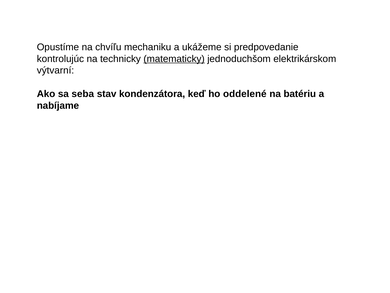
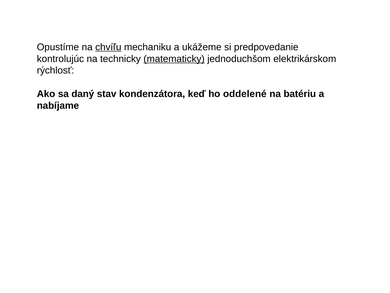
chvíľu underline: none -> present
výtvarní: výtvarní -> rýchlosť
seba: seba -> daný
